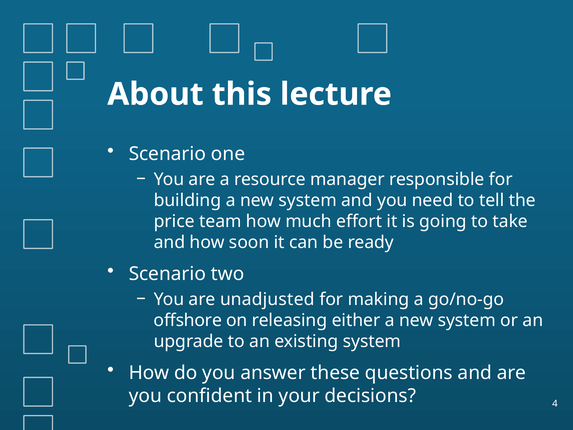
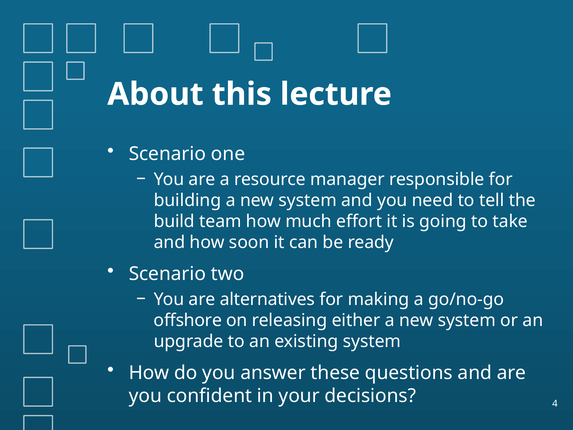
price: price -> build
unadjusted: unadjusted -> alternatives
